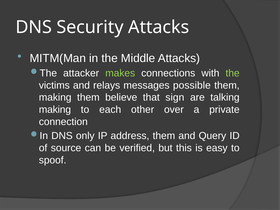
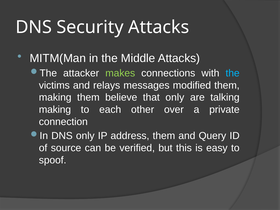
the at (233, 73) colour: light green -> light blue
possible: possible -> modified
that sign: sign -> only
